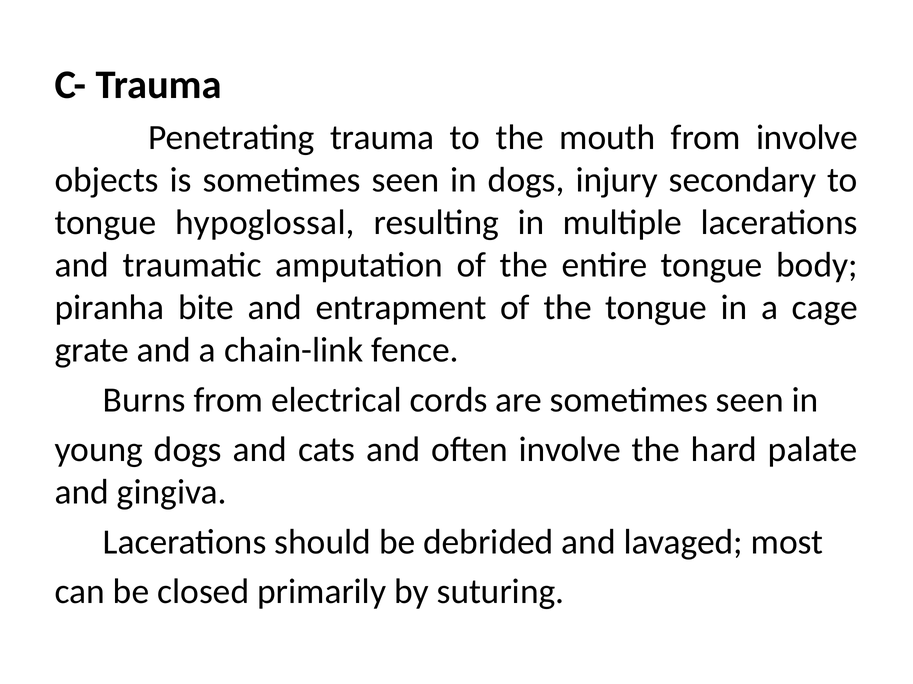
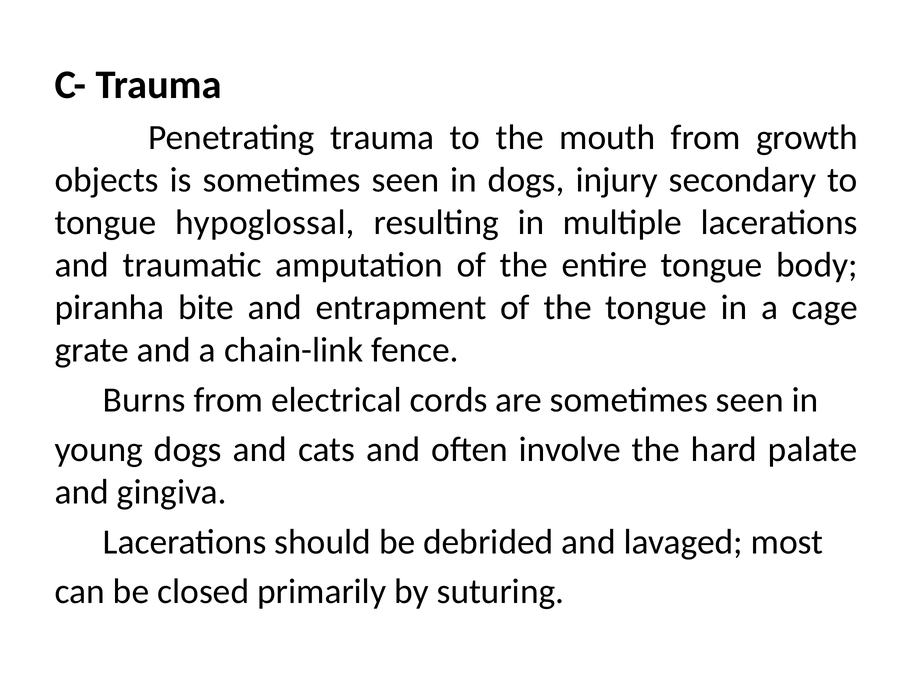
from involve: involve -> growth
